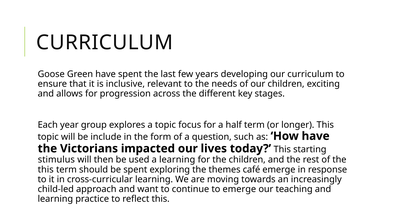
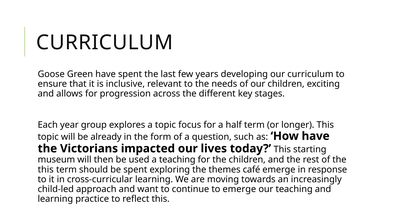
include: include -> already
stimulus: stimulus -> museum
a learning: learning -> teaching
